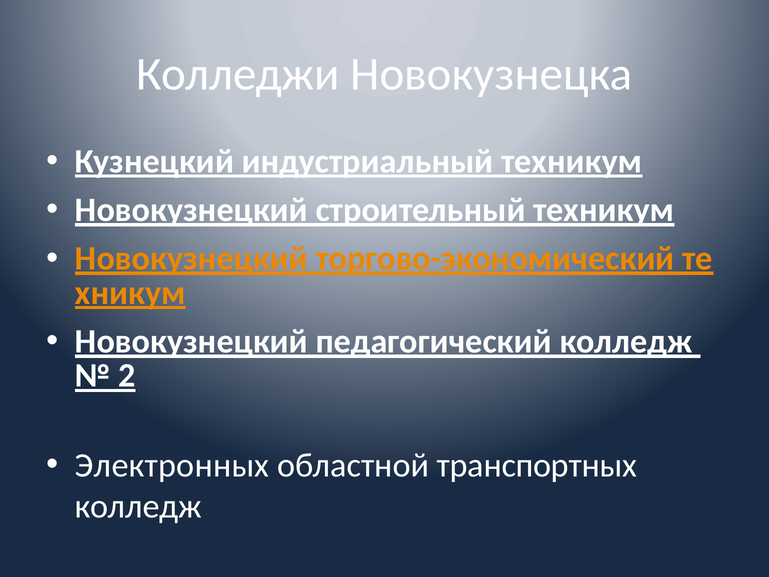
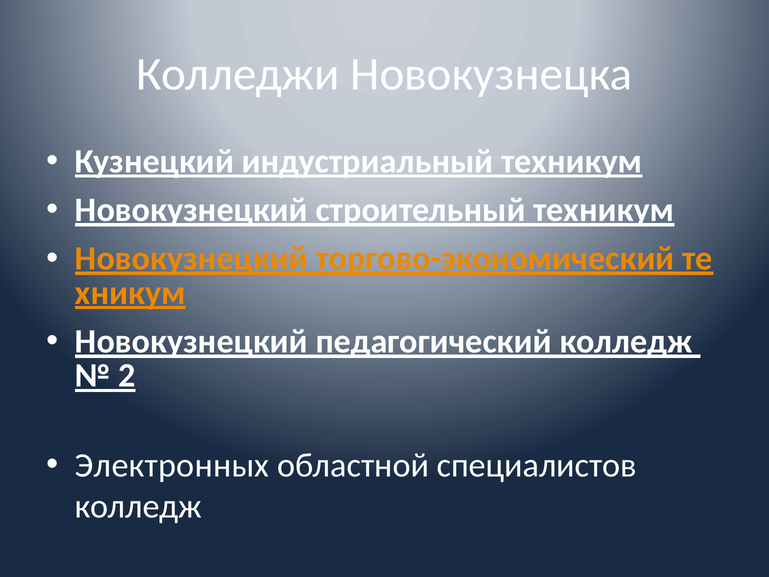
транспортных: транспортных -> специалистов
